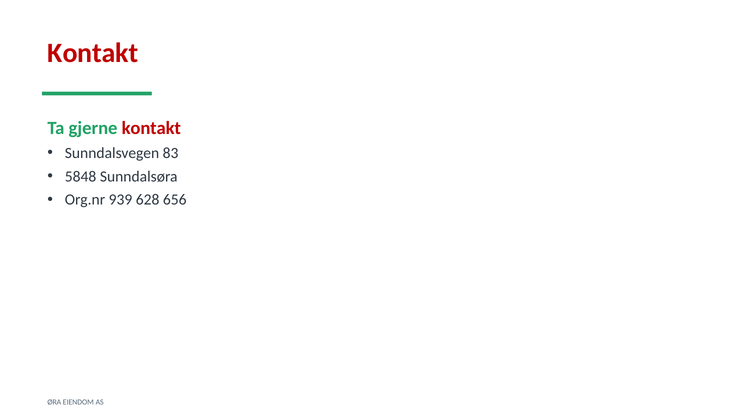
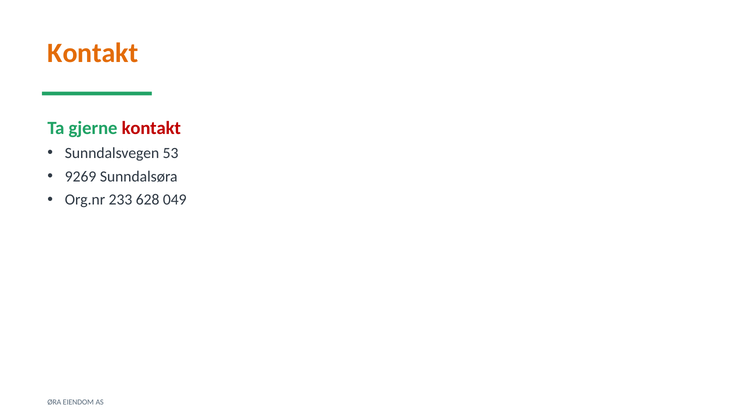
Kontakt at (93, 53) colour: red -> orange
83: 83 -> 53
5848: 5848 -> 9269
939: 939 -> 233
656: 656 -> 049
